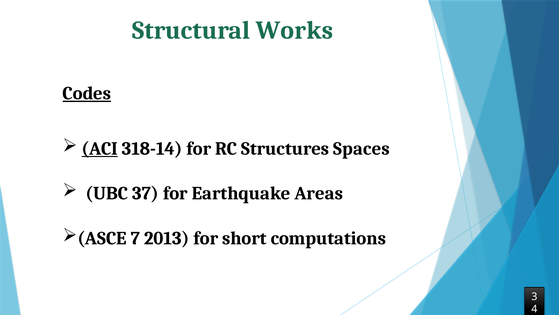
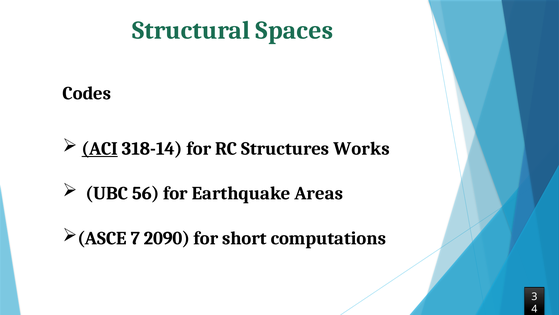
Works: Works -> Spaces
Codes underline: present -> none
Spaces: Spaces -> Works
37: 37 -> 56
2013: 2013 -> 2090
